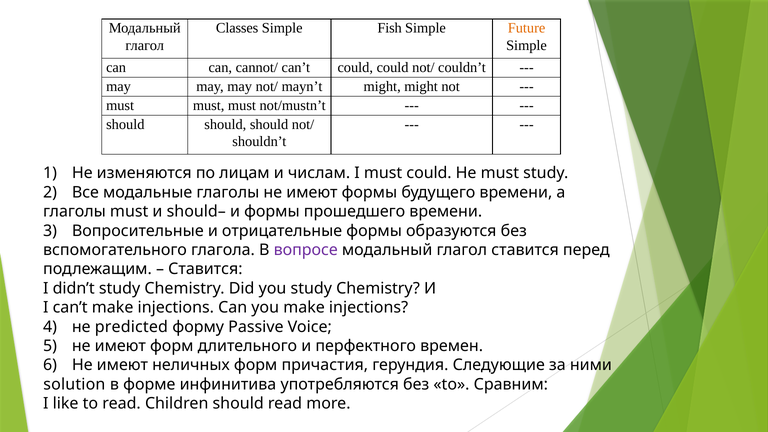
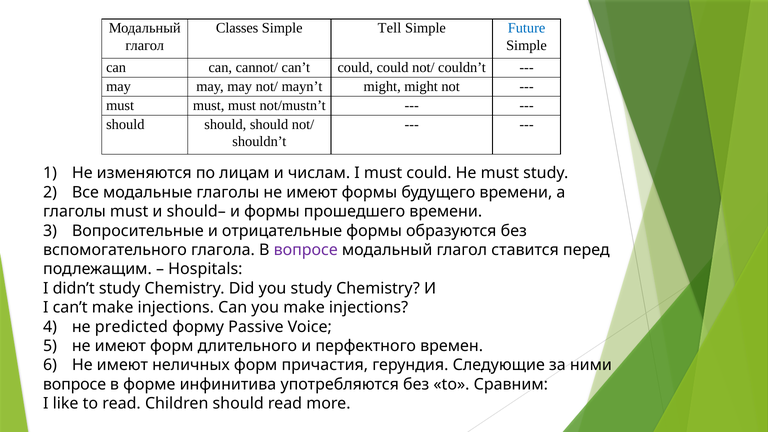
Fish: Fish -> Tell
Future colour: orange -> blue
Ставится at (205, 269): Ставится -> Hospitals
solution at (74, 384): solution -> вопросе
